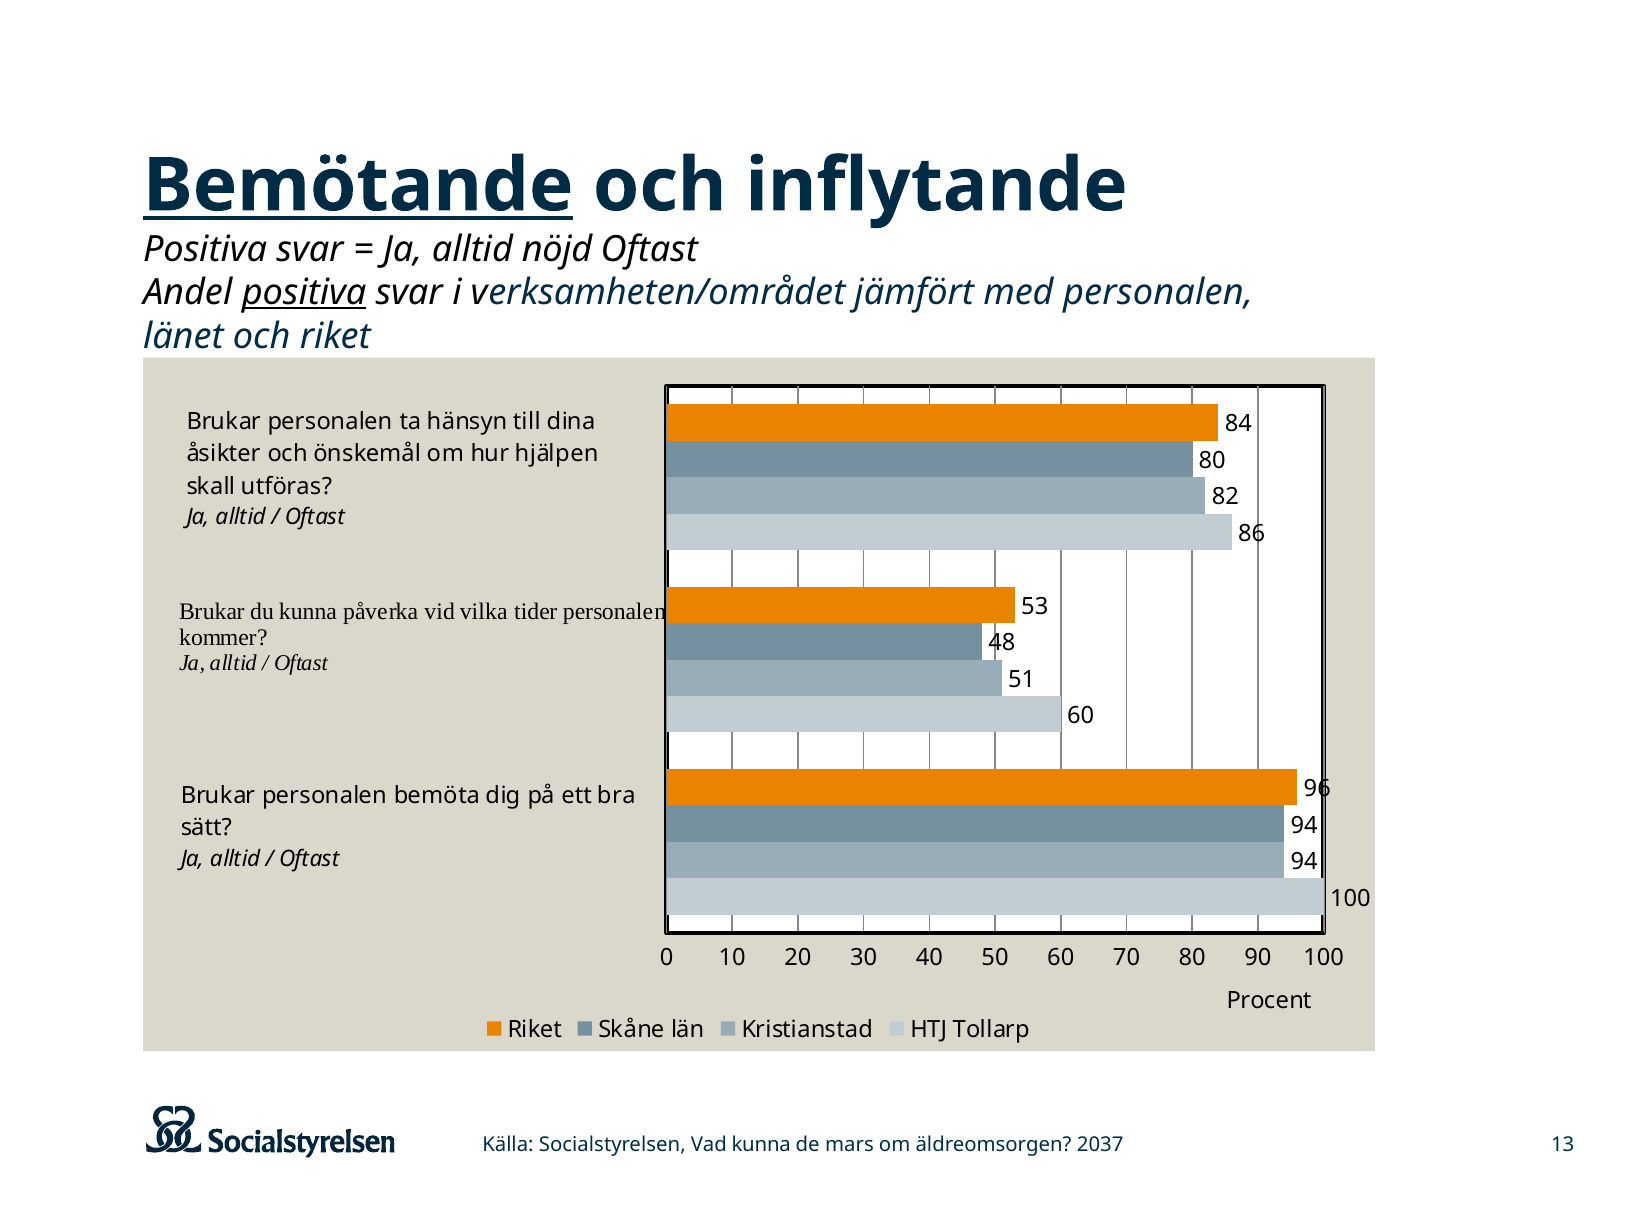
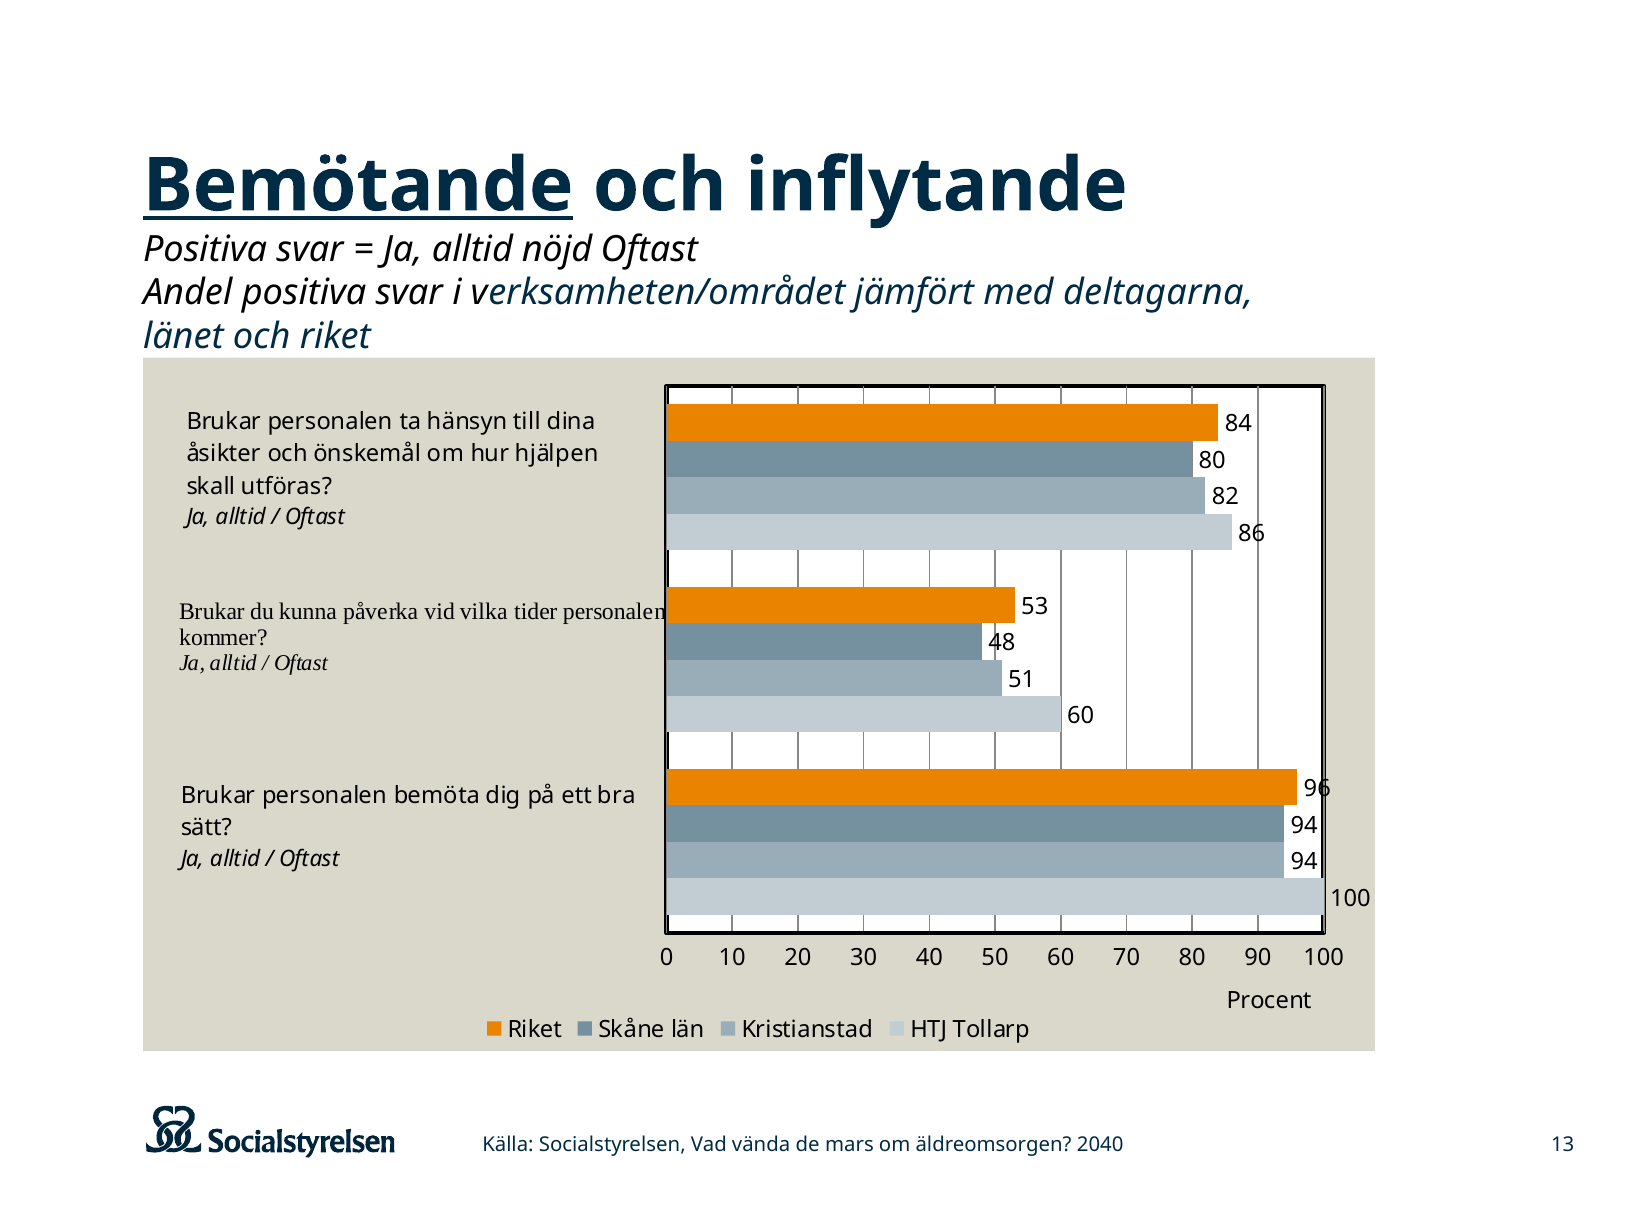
positiva at (304, 293) underline: present -> none
med personalen: personalen -> deltagarna
Vad kunna: kunna -> vända
2037: 2037 -> 2040
